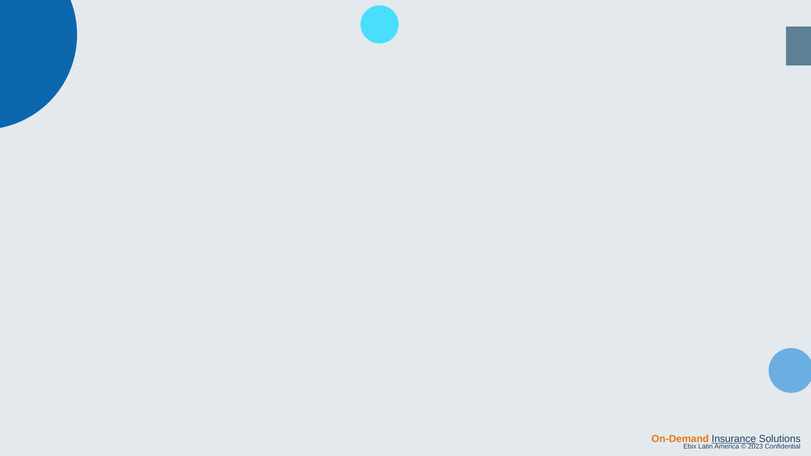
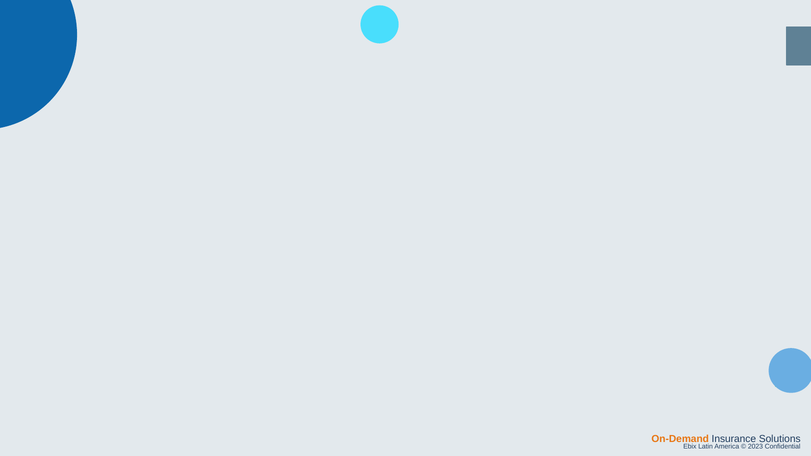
Insurance underline: present -> none
